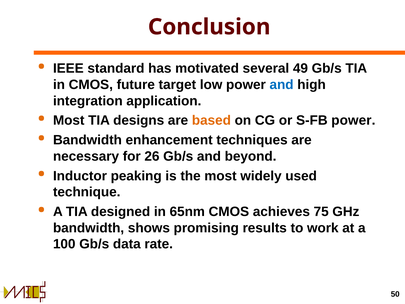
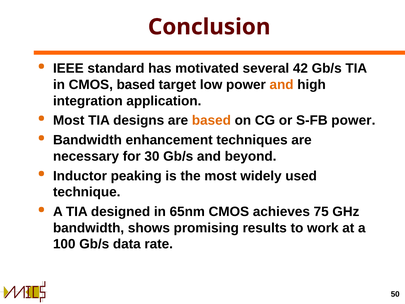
49: 49 -> 42
CMOS future: future -> based
and at (282, 85) colour: blue -> orange
26: 26 -> 30
